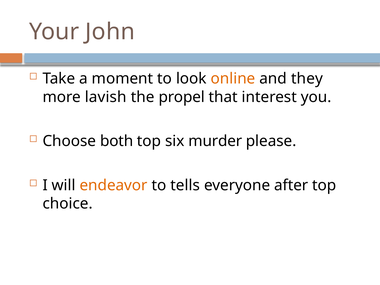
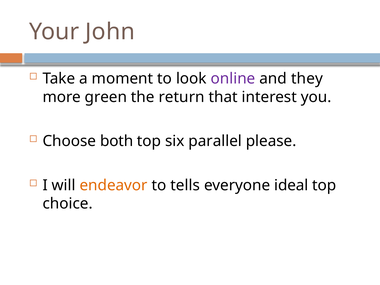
online colour: orange -> purple
lavish: lavish -> green
propel: propel -> return
murder: murder -> parallel
after: after -> ideal
